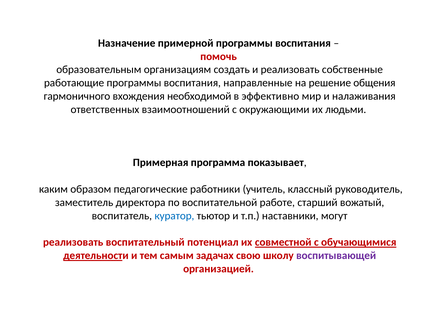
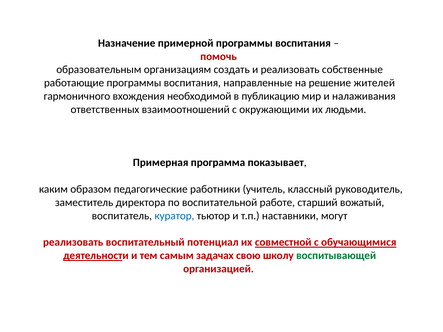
общения: общения -> жителей
эффективно: эффективно -> публикацию
воспитывающей colour: purple -> green
